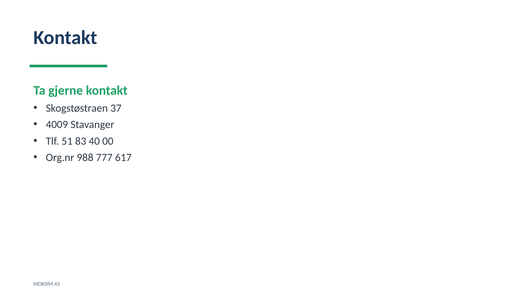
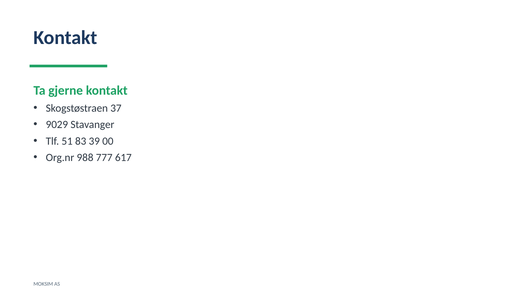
4009: 4009 -> 9029
40: 40 -> 39
